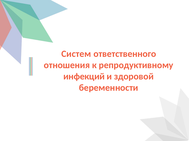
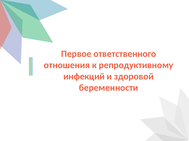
Систем: Систем -> Первое
